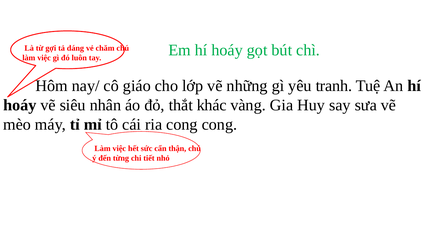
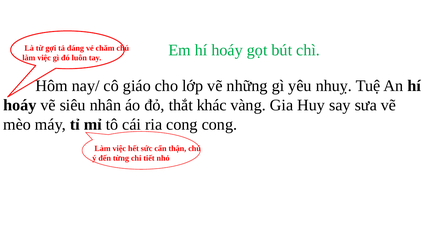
tranh: tranh -> nhuỵ
